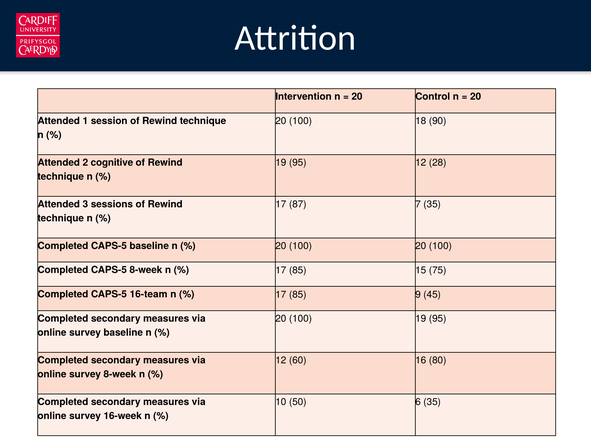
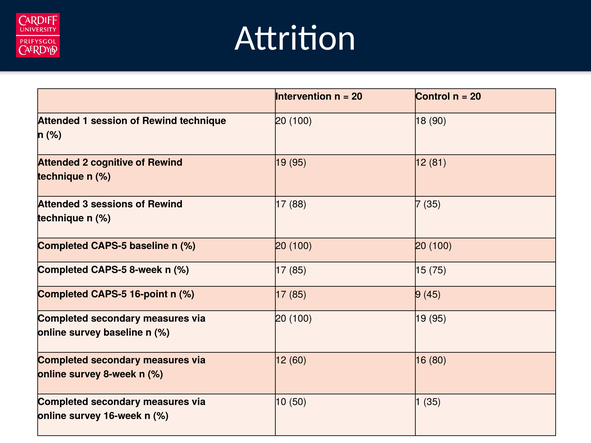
28: 28 -> 81
87: 87 -> 88
16-team: 16-team -> 16-point
50 6: 6 -> 1
